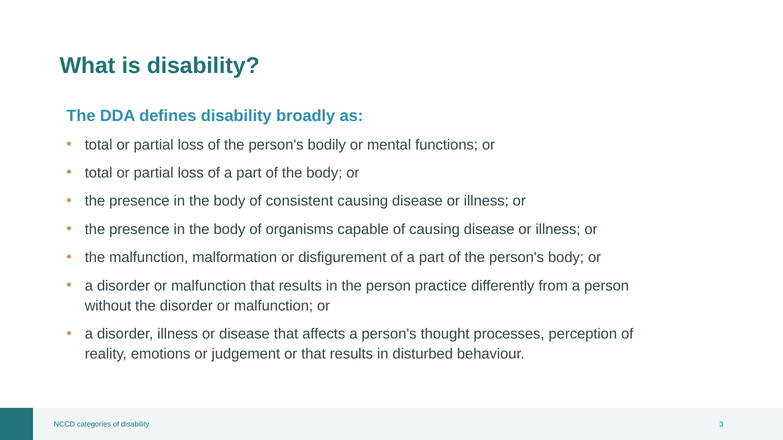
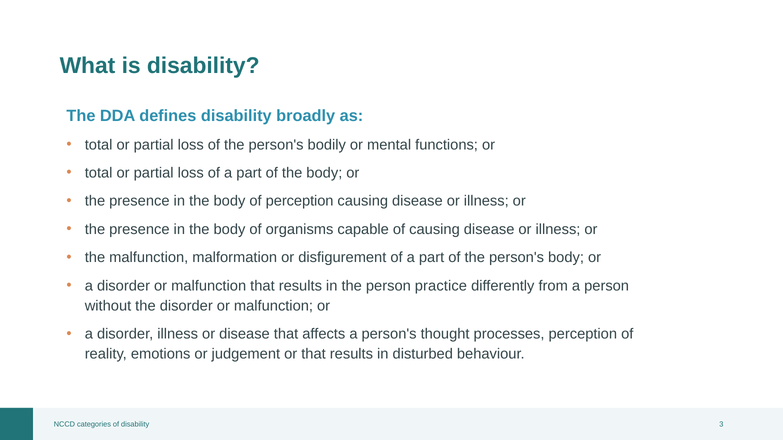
of consistent: consistent -> perception
